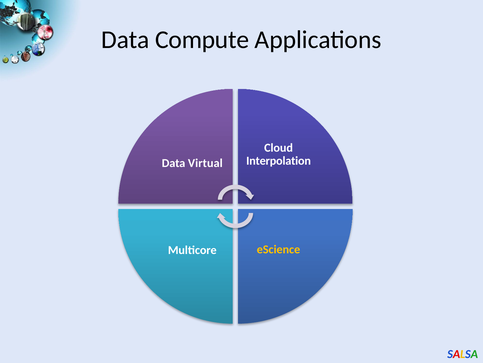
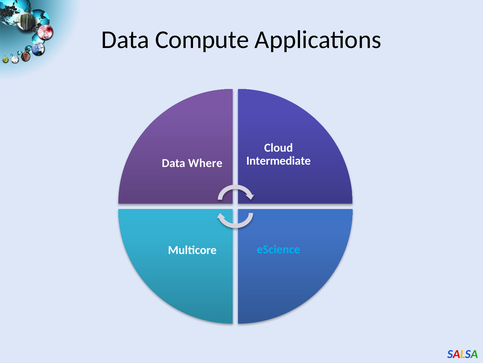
Interpolation: Interpolation -> Intermediate
Virtual: Virtual -> Where
eScience colour: yellow -> light blue
